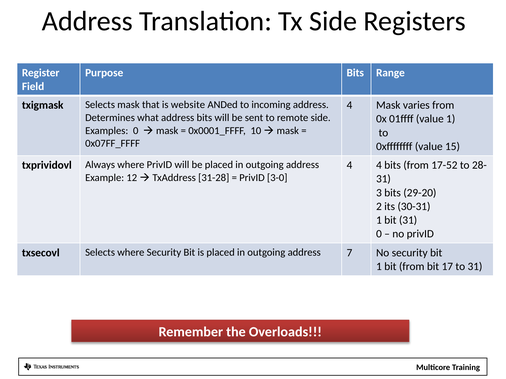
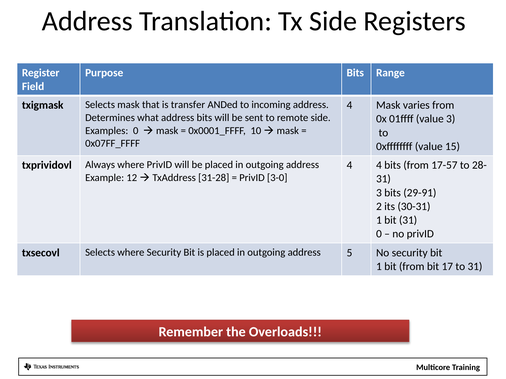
website: website -> transfer
value 1: 1 -> 3
17-52: 17-52 -> 17-57
29-20: 29-20 -> 29-91
7: 7 -> 5
